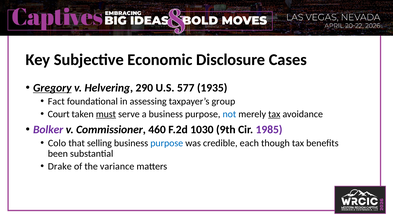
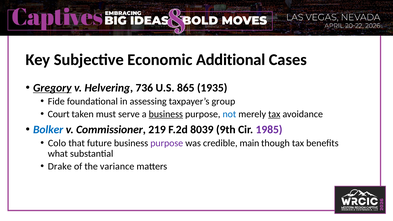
Disclosure: Disclosure -> Additional
290: 290 -> 736
577: 577 -> 865
Fact: Fact -> Fide
must underline: present -> none
business at (166, 114) underline: none -> present
Bolker colour: purple -> blue
460: 460 -> 219
1030: 1030 -> 8039
selling: selling -> future
purpose at (167, 143) colour: blue -> purple
each: each -> main
been: been -> what
